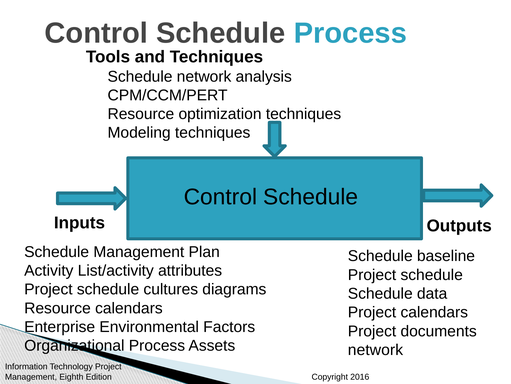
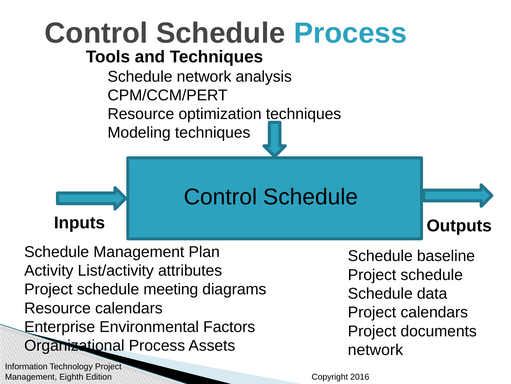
cultures: cultures -> meeting
